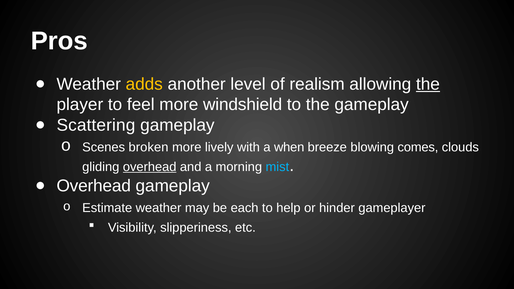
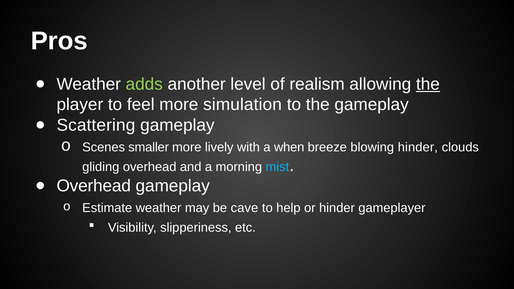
adds colour: yellow -> light green
windshield: windshield -> simulation
broken: broken -> smaller
blowing comes: comes -> hinder
overhead at (150, 167) underline: present -> none
each: each -> cave
